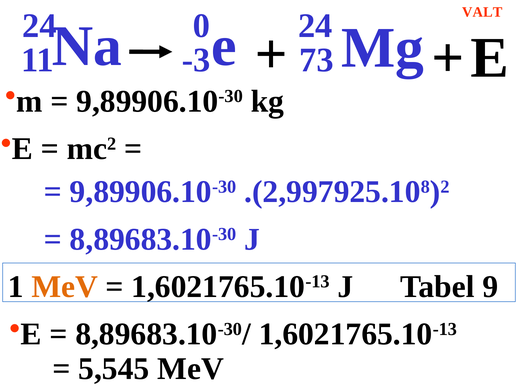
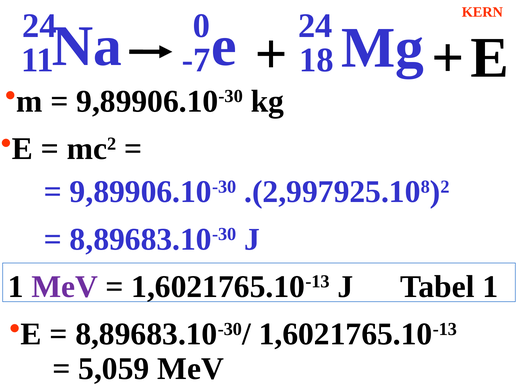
VALT: VALT -> KERN
73: 73 -> 18
-3: -3 -> -7
MeV at (65, 287) colour: orange -> purple
Tabel 9: 9 -> 1
5,545: 5,545 -> 5,059
